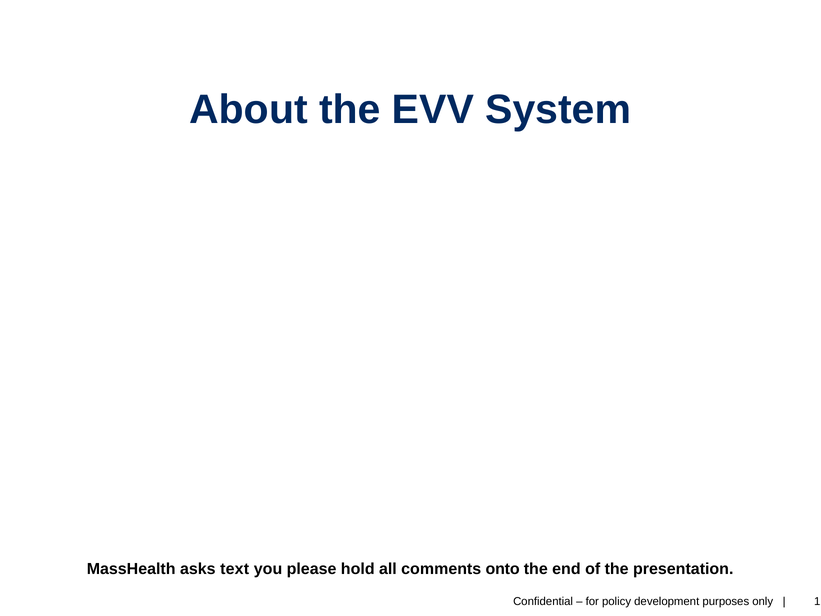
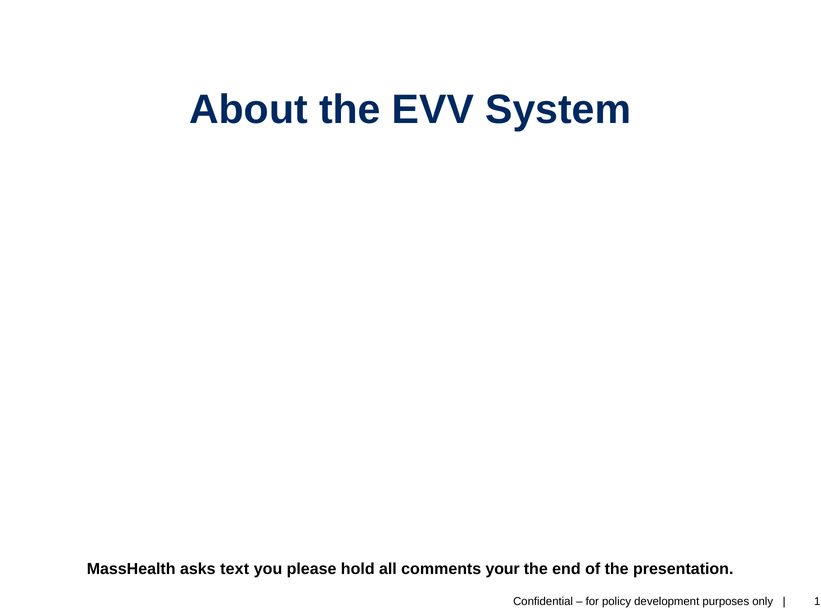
onto: onto -> your
